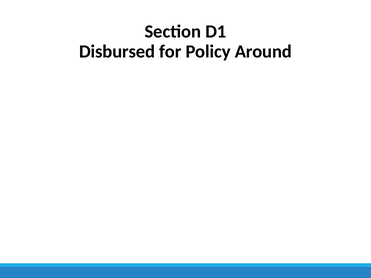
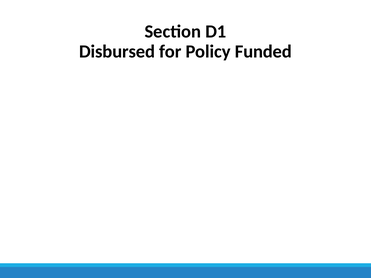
Around: Around -> Funded
